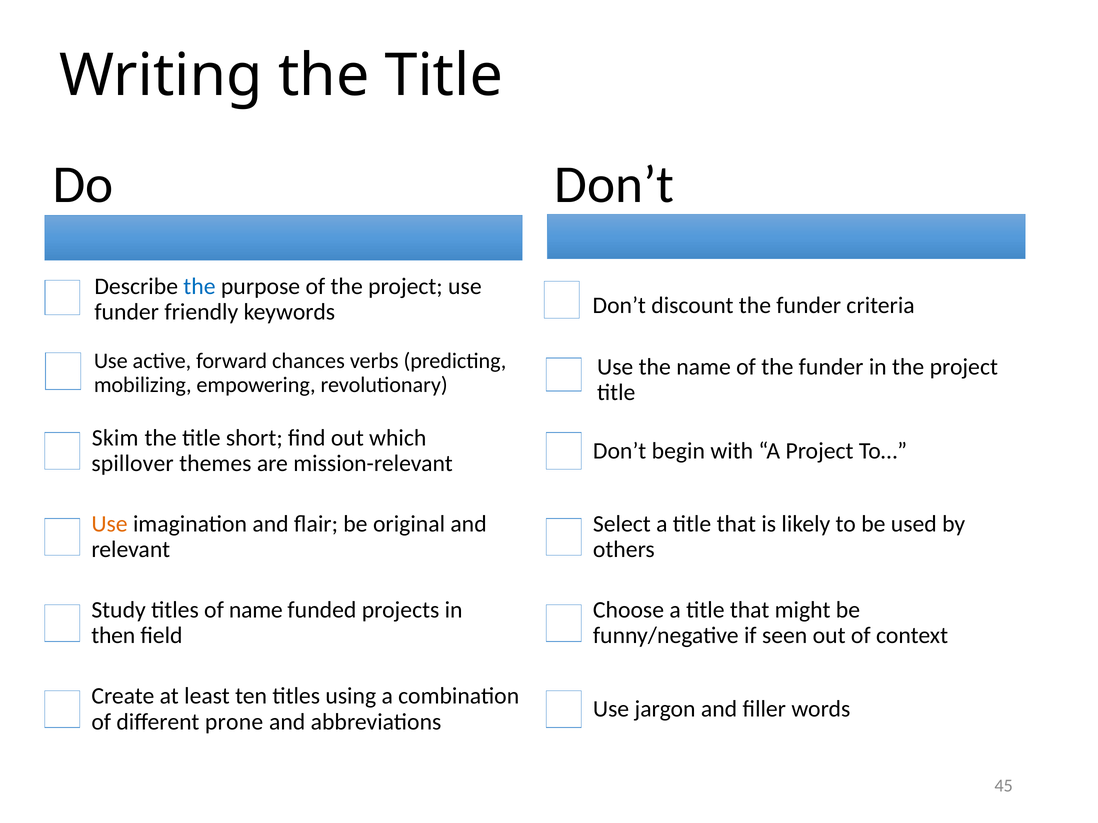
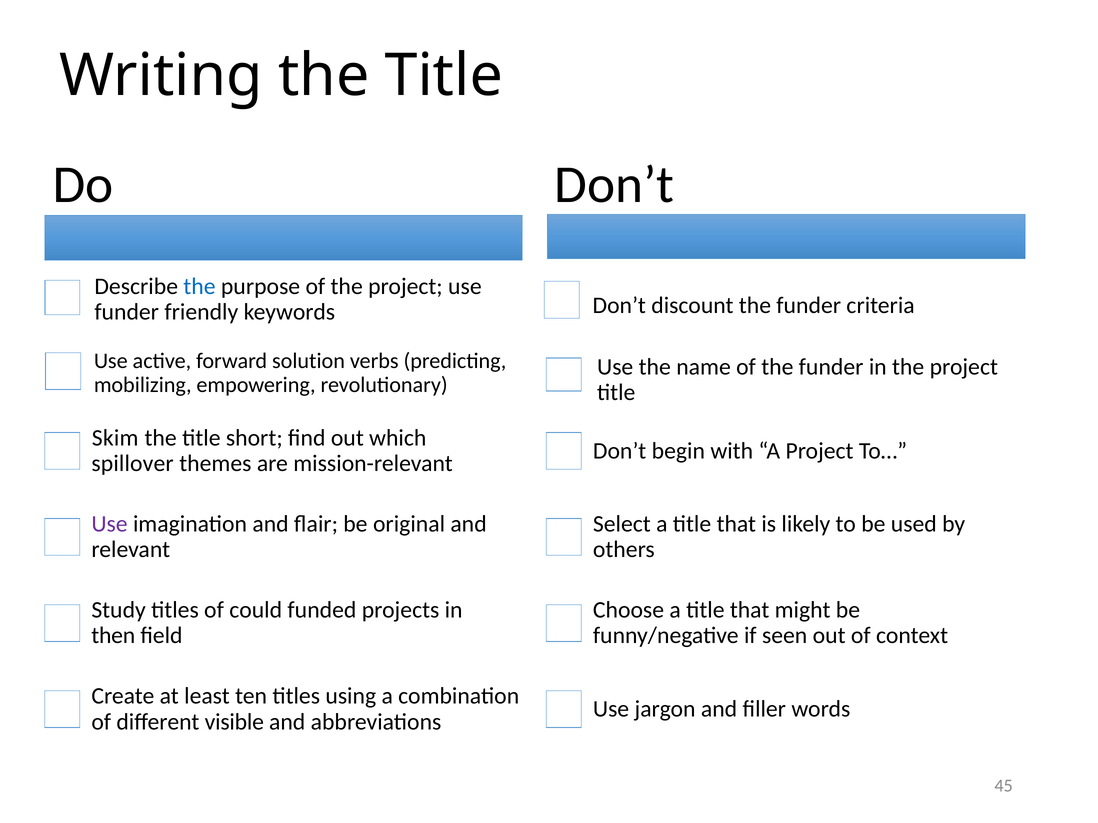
chances: chances -> solution
Use at (109, 524) colour: orange -> purple
of name: name -> could
prone: prone -> visible
